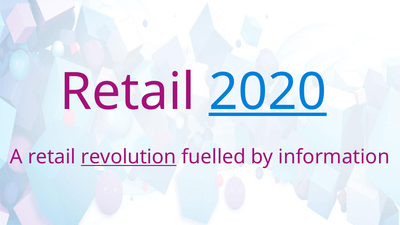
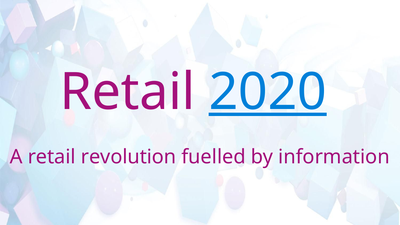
revolution underline: present -> none
